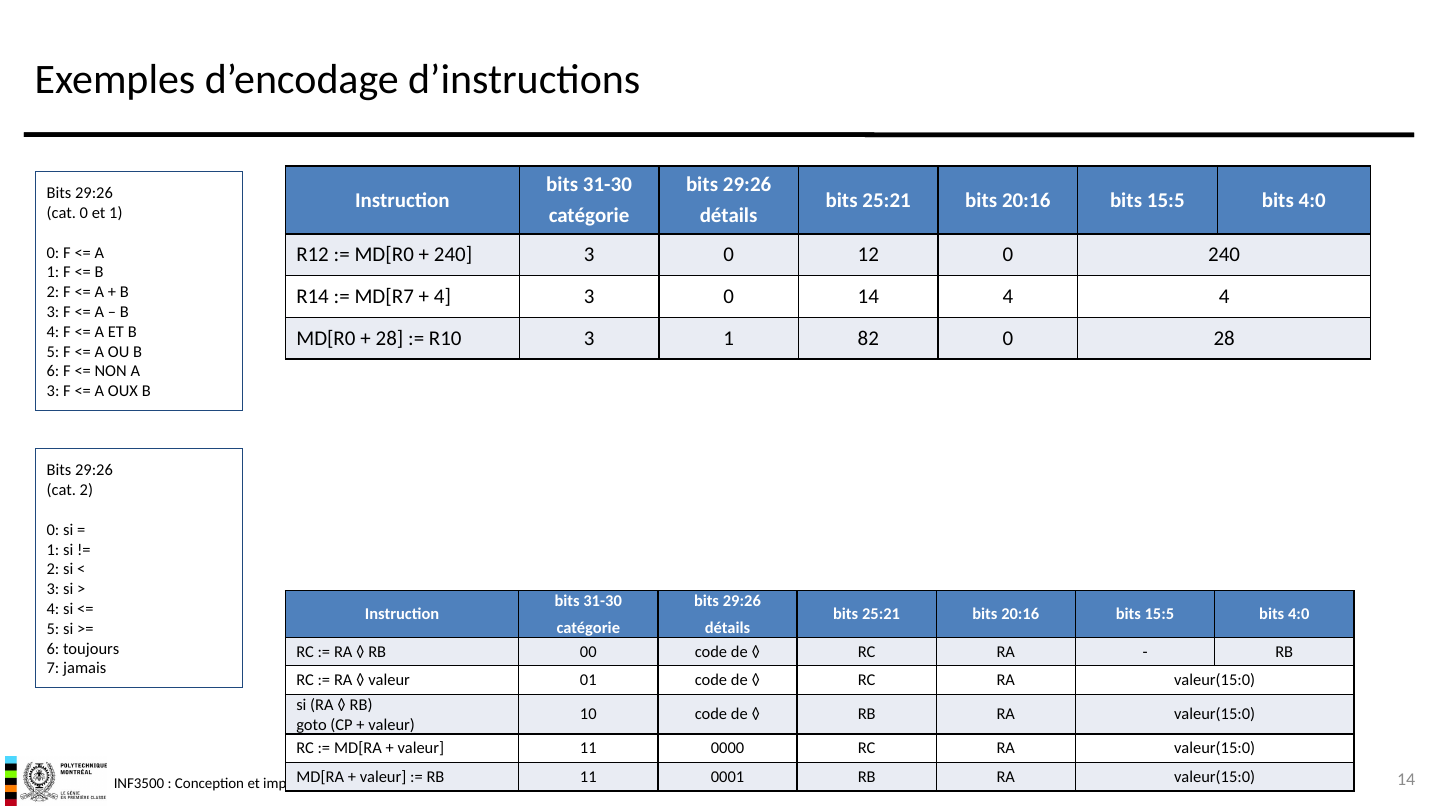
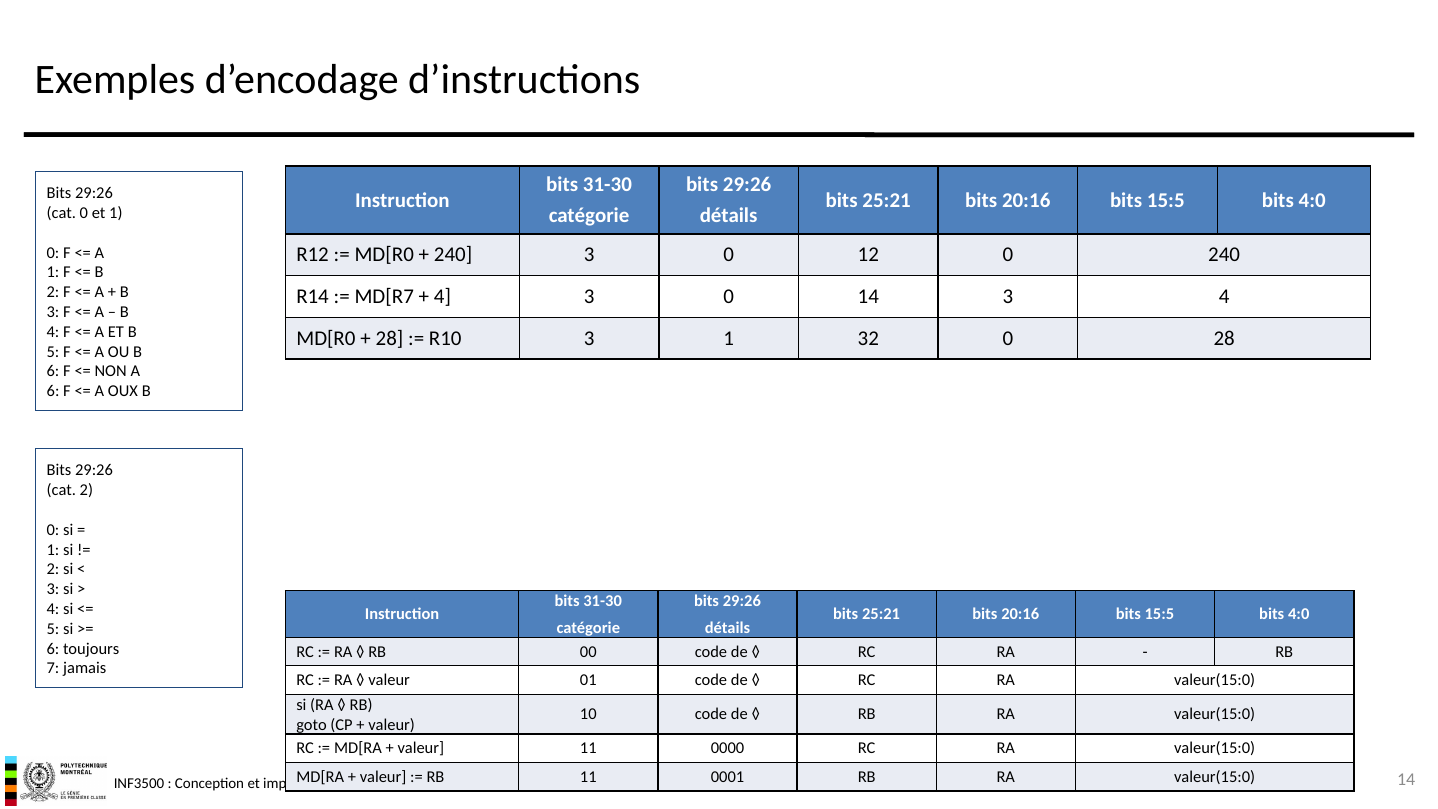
14 4: 4 -> 3
82: 82 -> 32
3 at (53, 391): 3 -> 6
